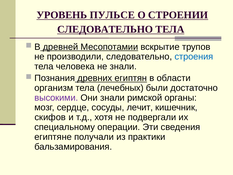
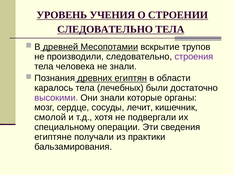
ПУЛЬСЕ: ПУЛЬСЕ -> УЧЕНИЯ
строения colour: blue -> purple
организм: организм -> каралось
римской: римской -> которые
скифов: скифов -> смолой
